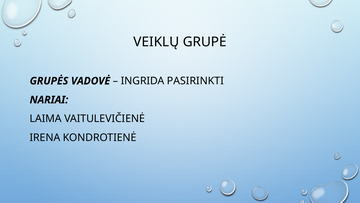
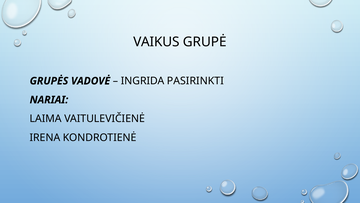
VEIKLŲ: VEIKLŲ -> VAIKUS
